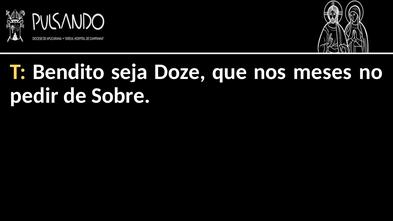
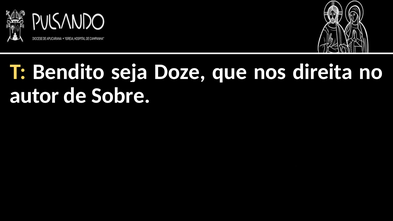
meses: meses -> direita
pedir: pedir -> autor
